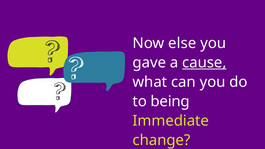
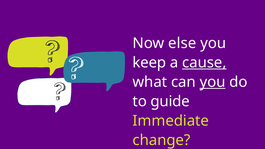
gave: gave -> keep
you at (213, 82) underline: none -> present
being: being -> guide
